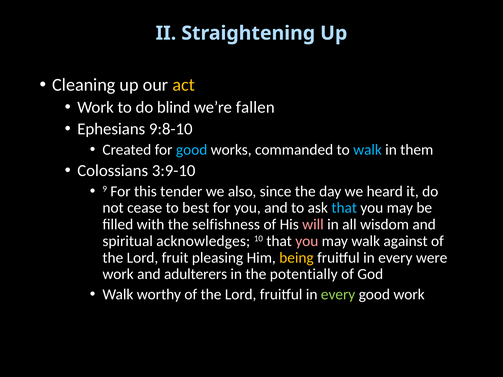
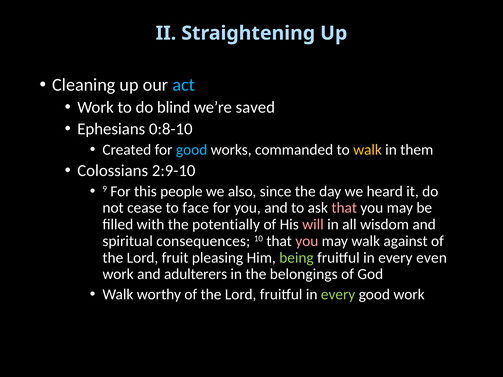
act colour: yellow -> light blue
fallen: fallen -> saved
9:8-10: 9:8-10 -> 0:8-10
walk at (367, 150) colour: light blue -> yellow
3:9-10: 3:9-10 -> 2:9-10
tender: tender -> people
best: best -> face
that at (344, 208) colour: light blue -> pink
selfishness: selfishness -> potentially
acknowledges: acknowledges -> consequences
being colour: yellow -> light green
were: were -> even
potentially: potentially -> belongings
